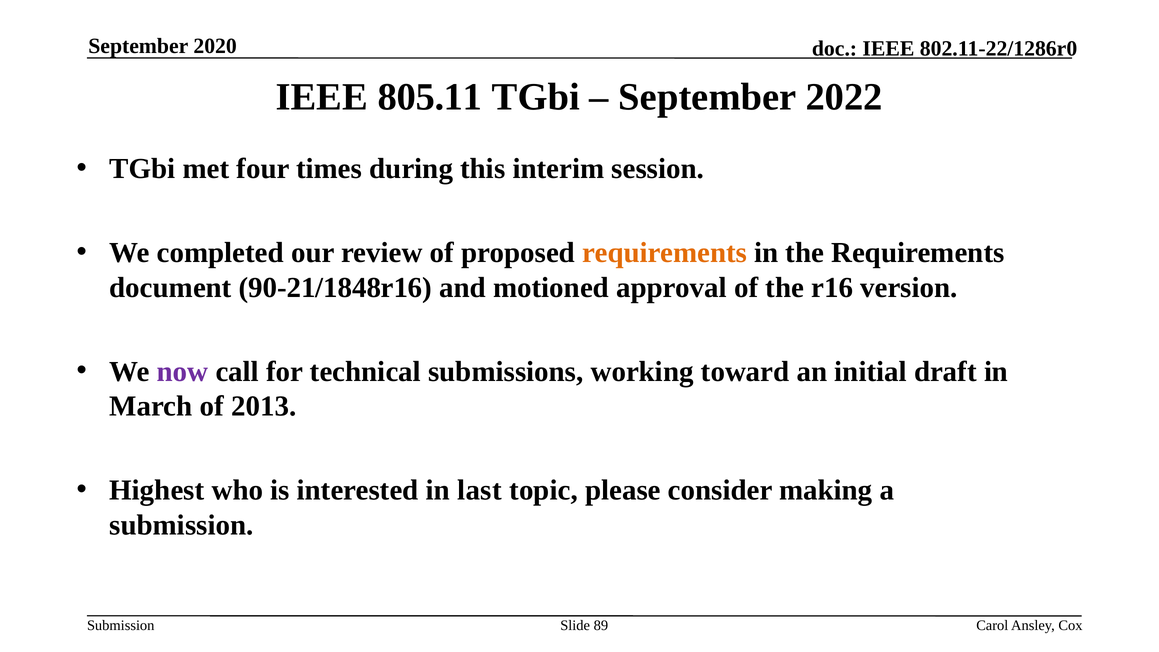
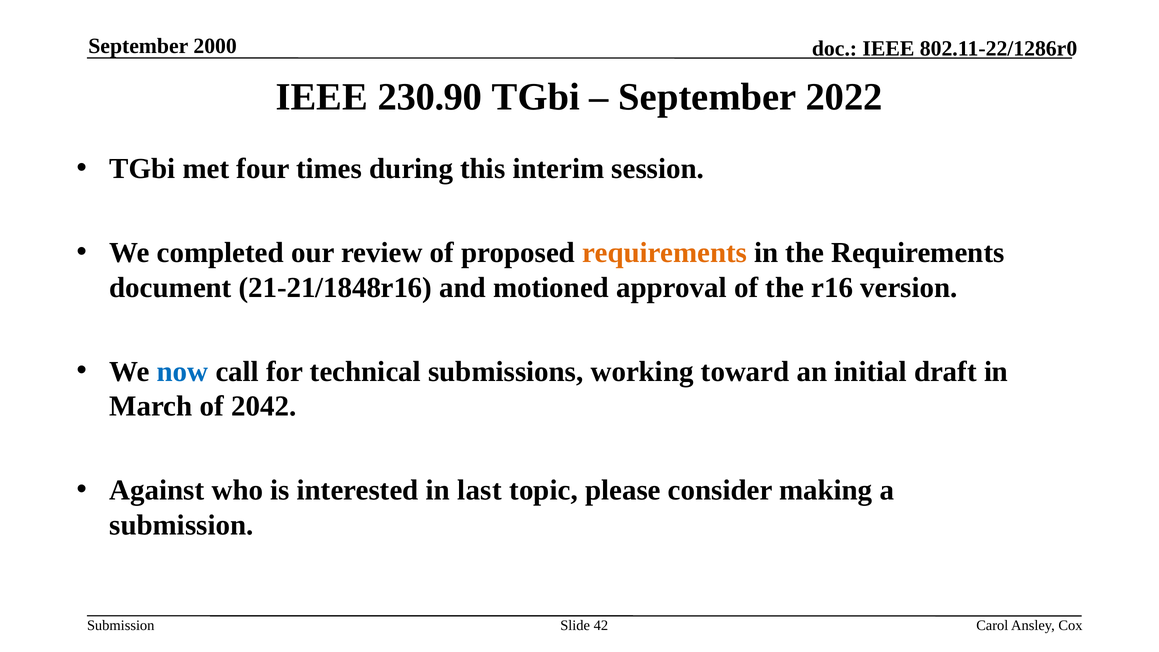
2020: 2020 -> 2000
805.11: 805.11 -> 230.90
90-21/1848r16: 90-21/1848r16 -> 21-21/1848r16
now colour: purple -> blue
2013: 2013 -> 2042
Highest: Highest -> Against
89: 89 -> 42
